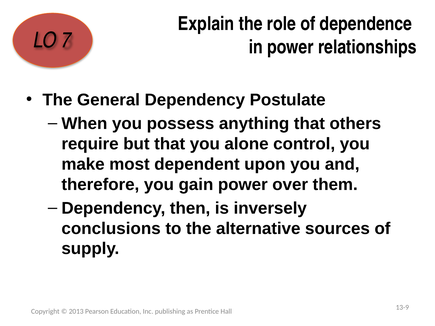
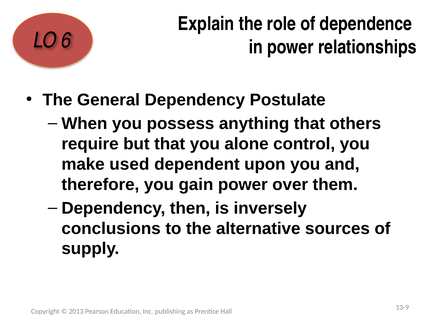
7: 7 -> 6
most: most -> used
